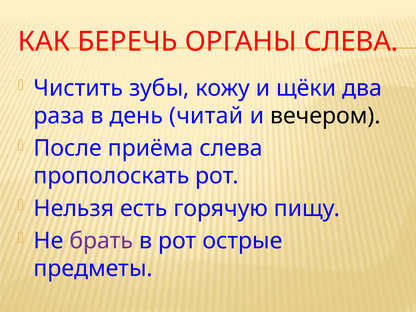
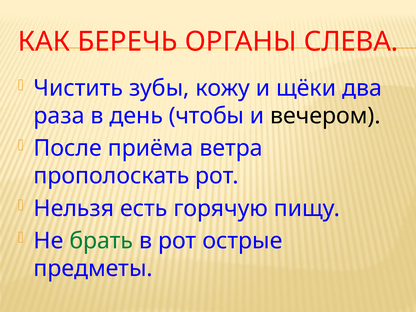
читай: читай -> чтобы
приёма слева: слева -> ветра
брать colour: purple -> green
